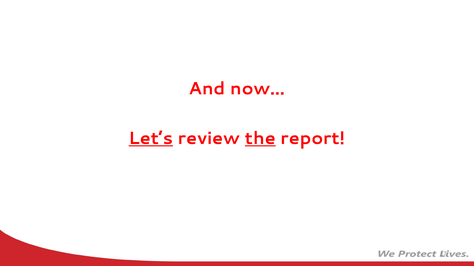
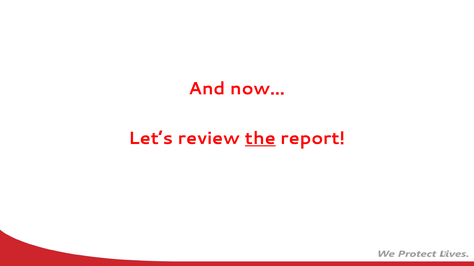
Let’s underline: present -> none
